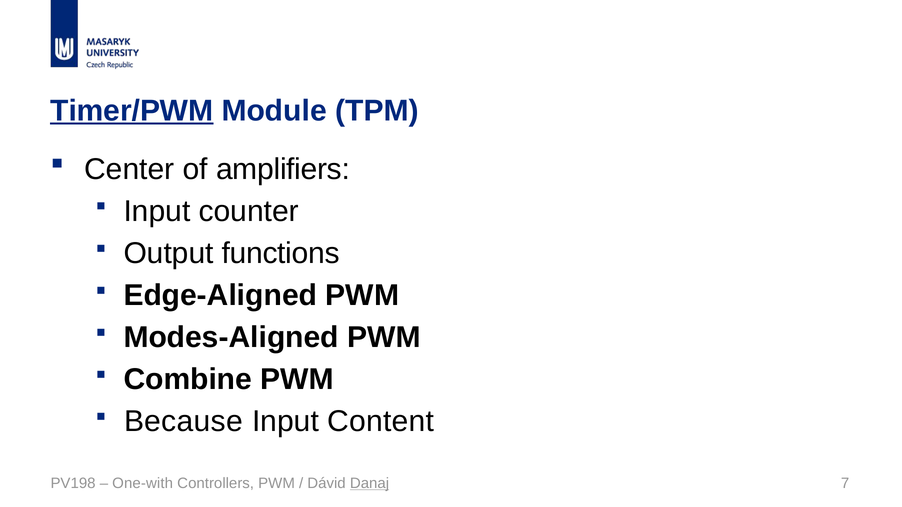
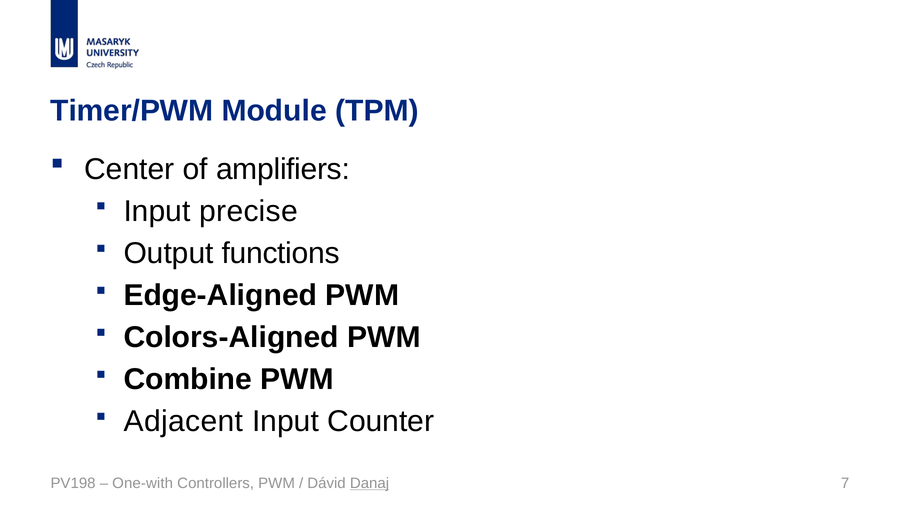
Timer/PWM underline: present -> none
counter: counter -> precise
Modes-Aligned: Modes-Aligned -> Colors-Aligned
Because: Because -> Adjacent
Content: Content -> Counter
